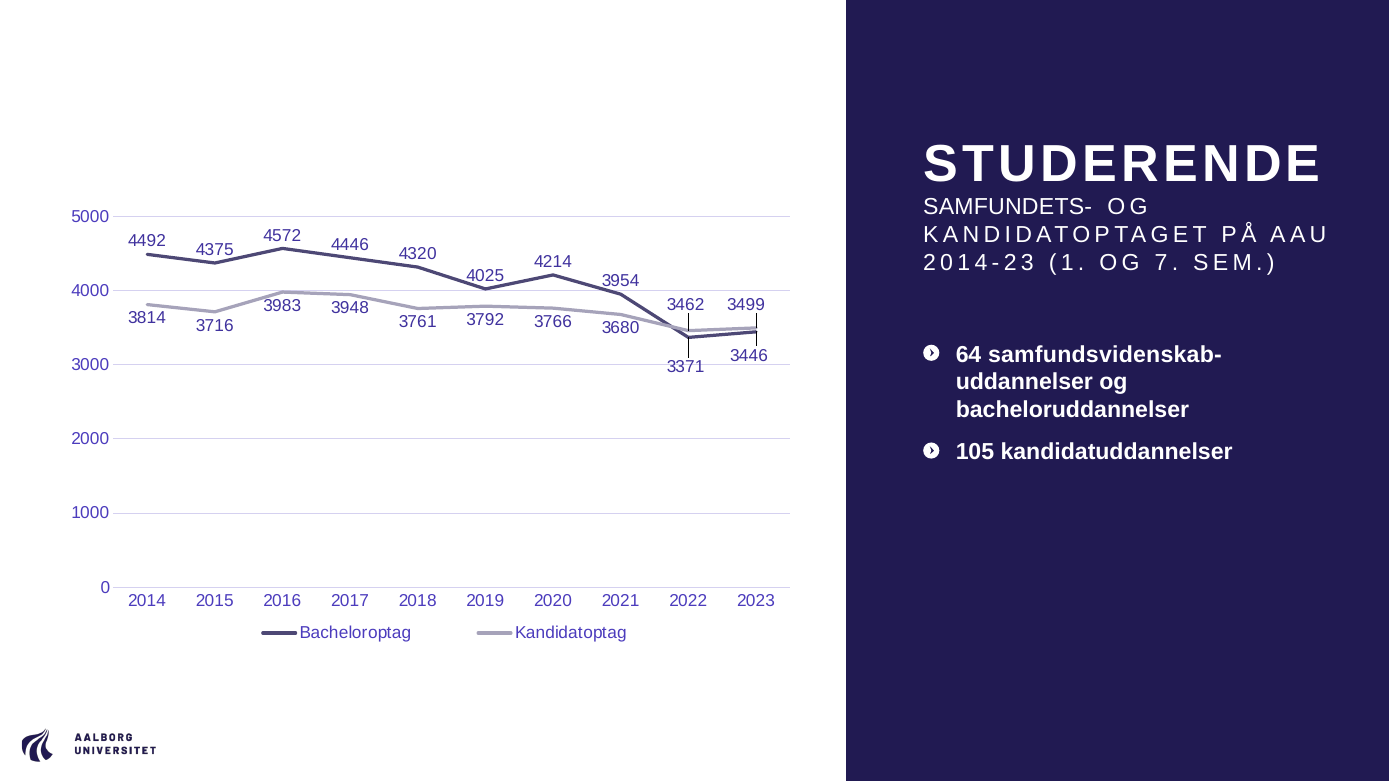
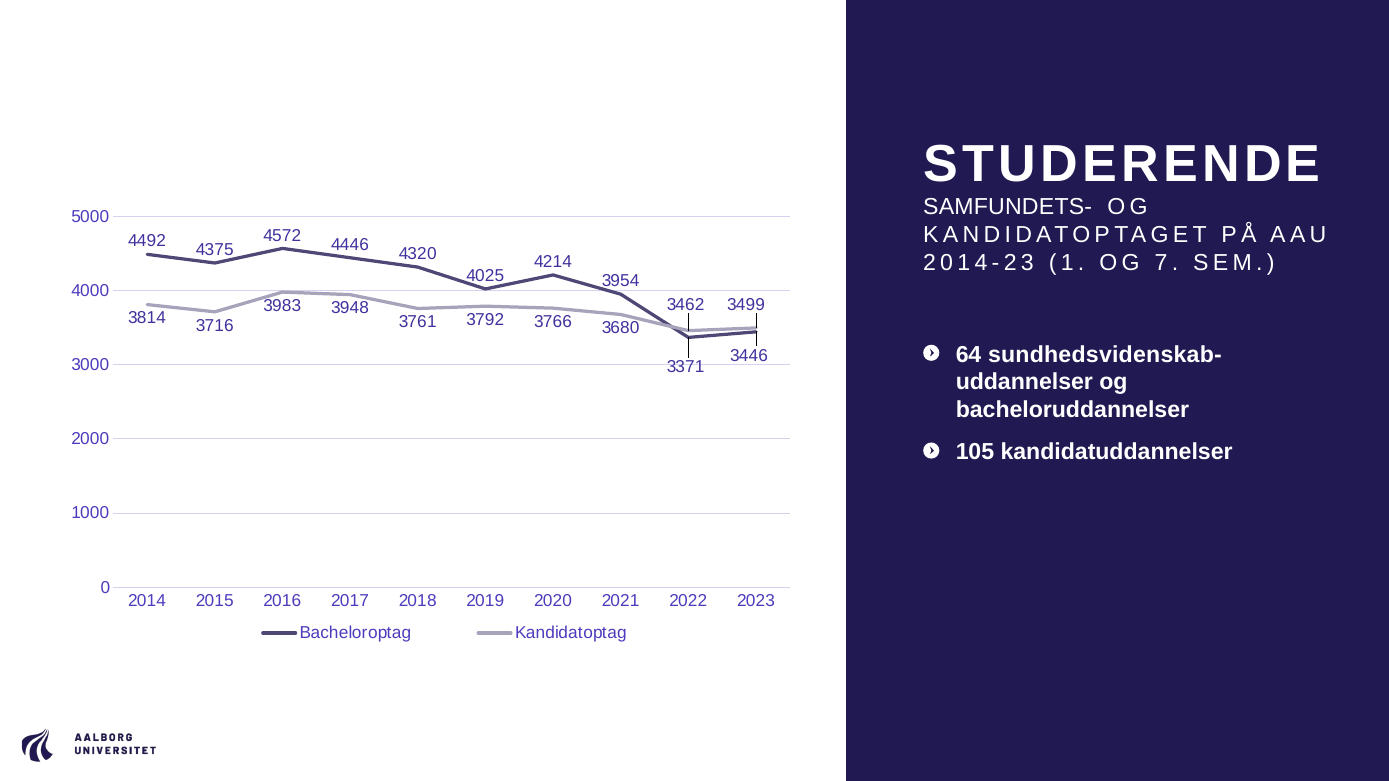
samfundsvidenskab-: samfundsvidenskab- -> sundhedsvidenskab-
